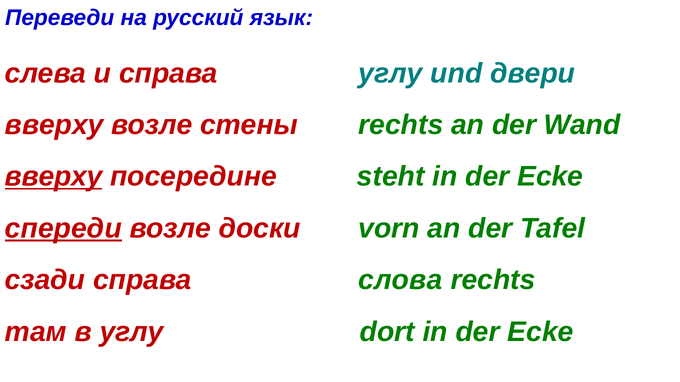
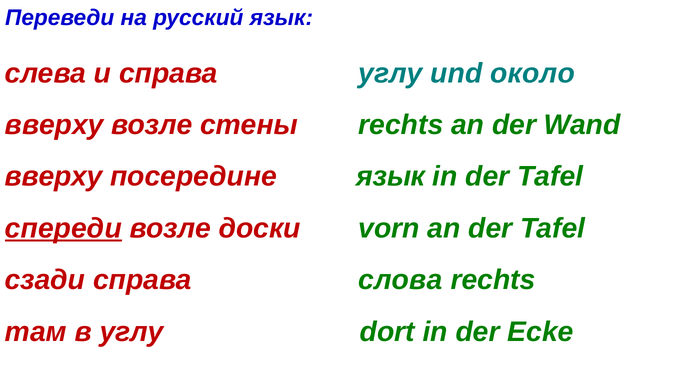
двери: двери -> около
вверху at (54, 177) underline: present -> none
steht at (391, 177): steht -> язык
Ecke at (550, 177): Ecke -> Tafel
